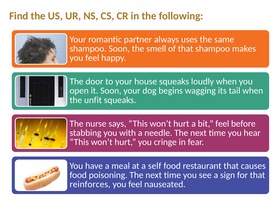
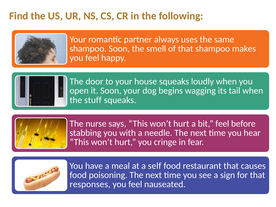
unfit: unfit -> stuff
reinforces: reinforces -> responses
